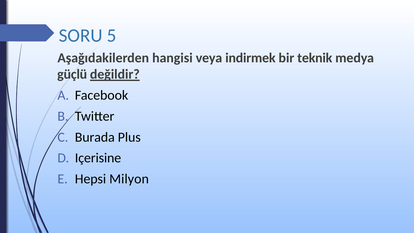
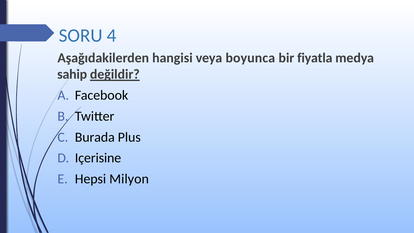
5: 5 -> 4
indirmek: indirmek -> boyunca
teknik: teknik -> fiyatla
güçlü: güçlü -> sahip
